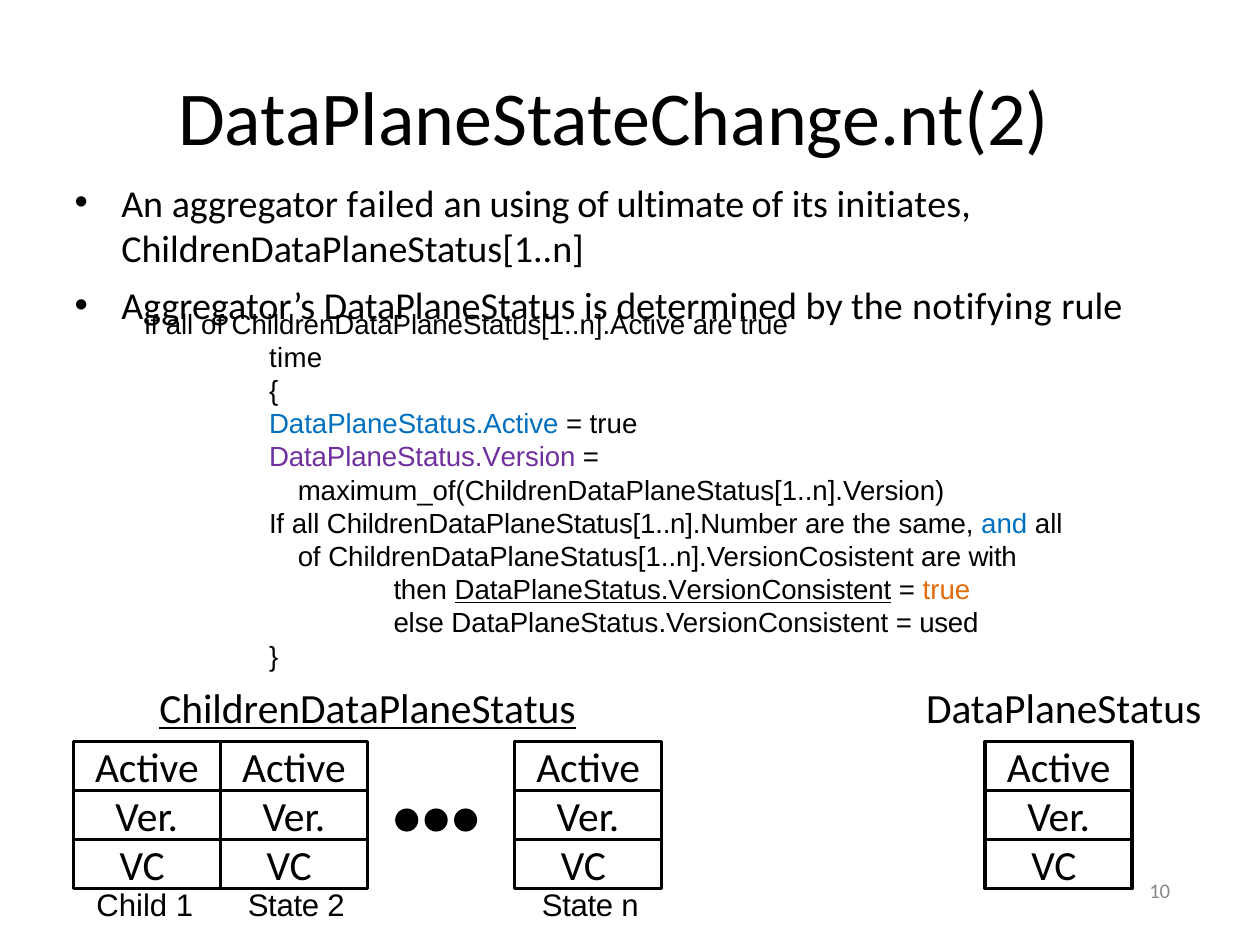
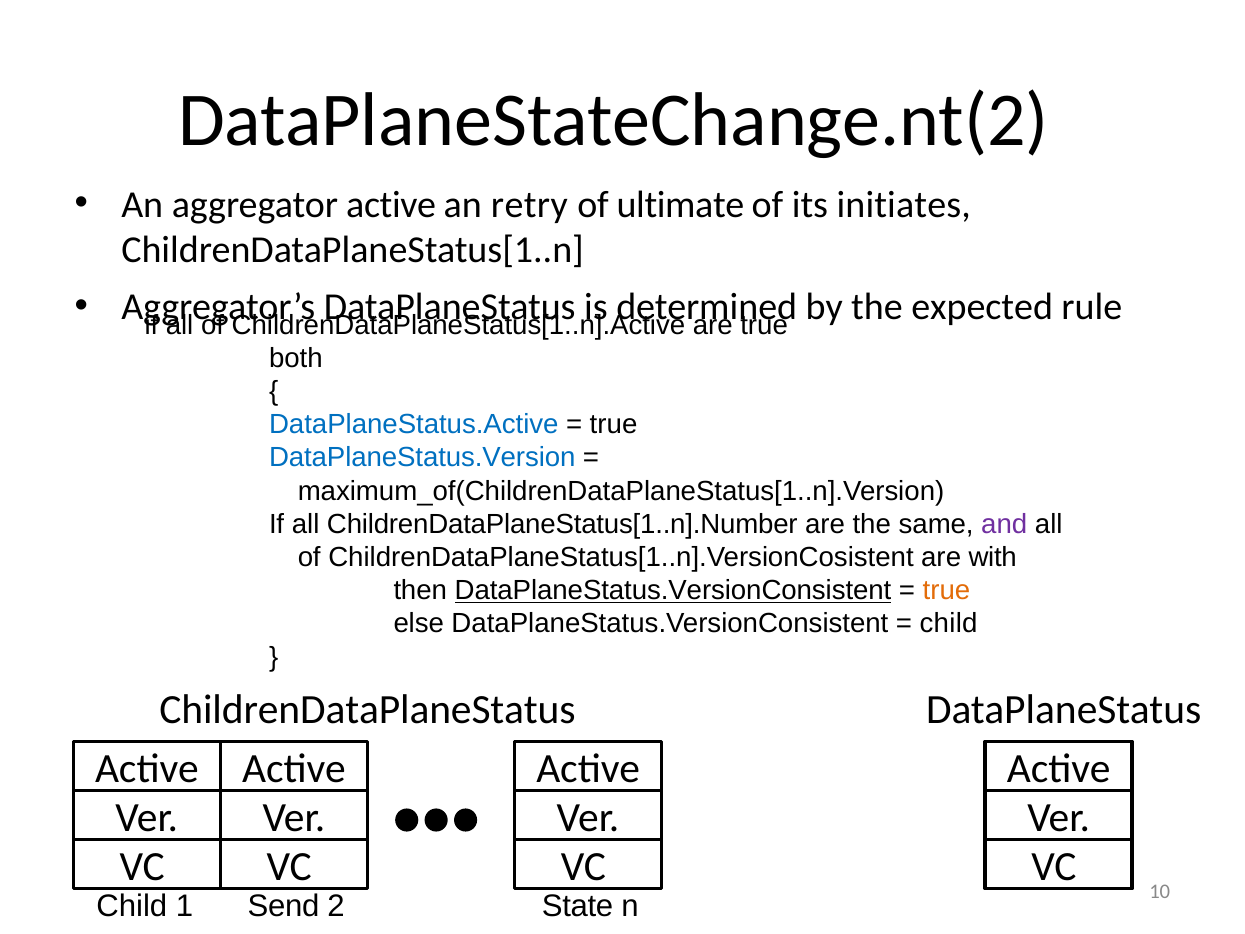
aggregator failed: failed -> active
using: using -> retry
notifying: notifying -> expected
time: time -> both
DataPlaneStatus.Version colour: purple -> blue
and colour: blue -> purple
used at (949, 624): used -> child
ChildrenDataPlaneStatus underline: present -> none
1 State: State -> Send
